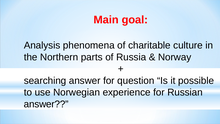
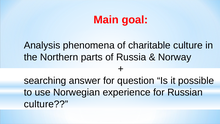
answer at (46, 104): answer -> culture
